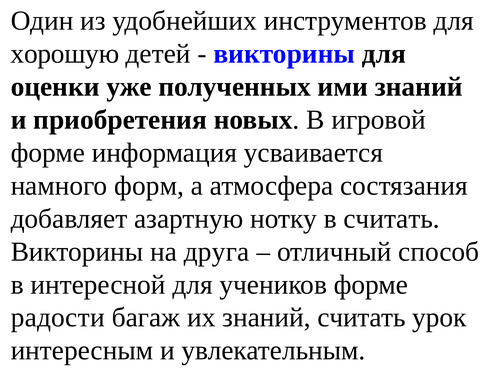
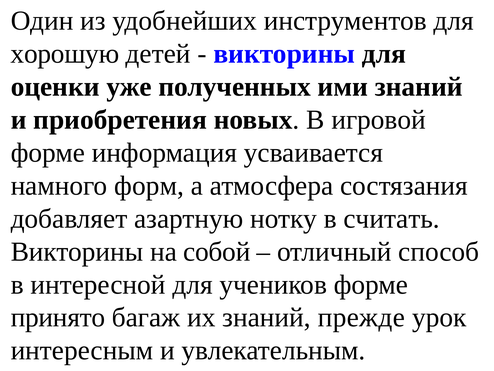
друга: друга -> собой
радости: радости -> принято
знаний считать: считать -> прежде
